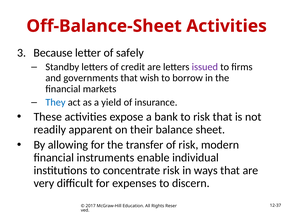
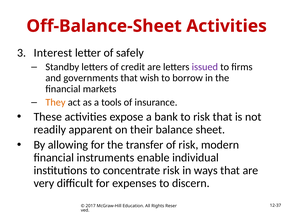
Because: Because -> Interest
They colour: blue -> orange
yield: yield -> tools
